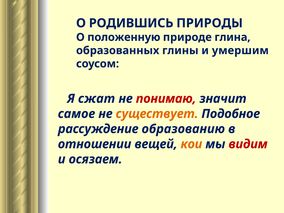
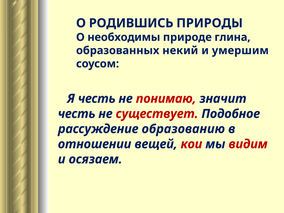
положенную: положенную -> необходимы
глины: глины -> некий
Я сжат: сжат -> честь
самое at (76, 114): самое -> честь
существует colour: orange -> red
кои colour: orange -> red
